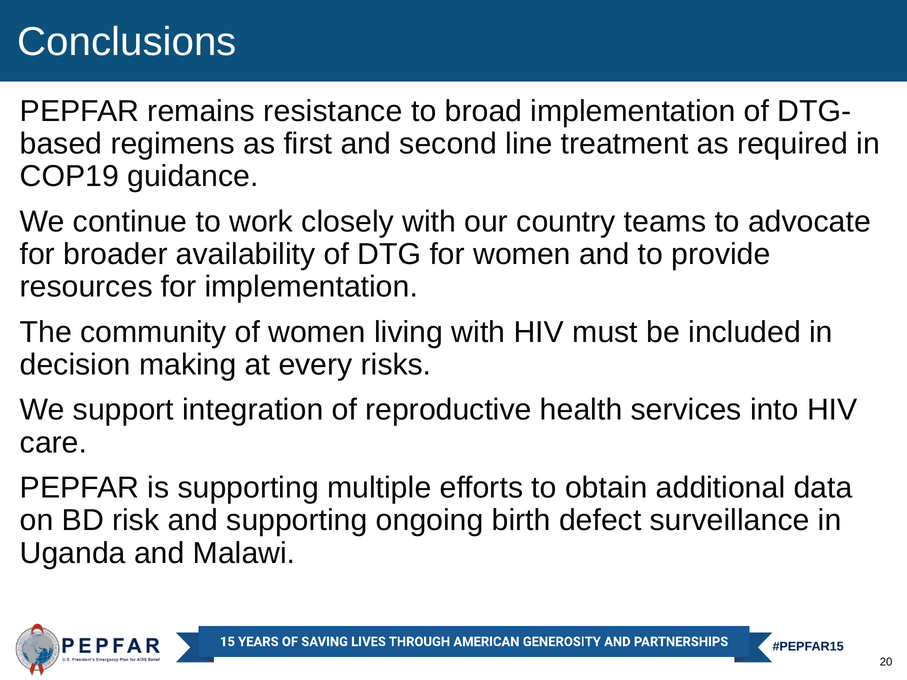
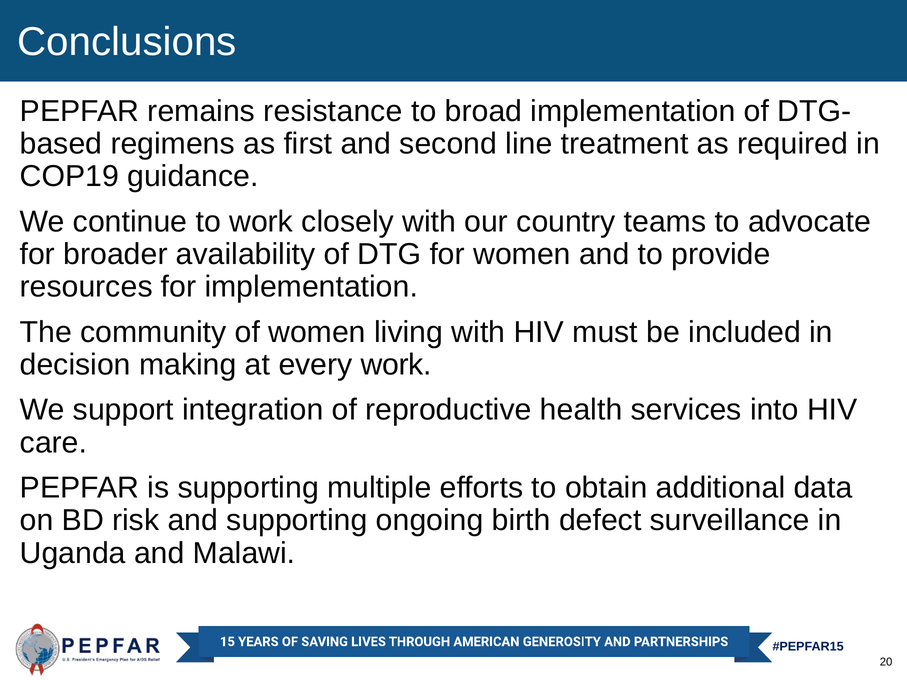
every risks: risks -> work
